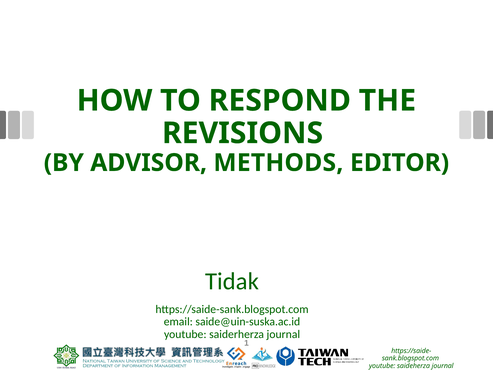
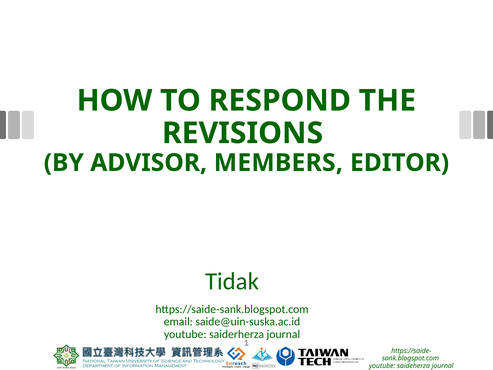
METHODS: METHODS -> MEMBERS
